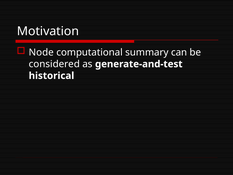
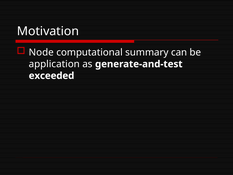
considered: considered -> application
historical: historical -> exceeded
